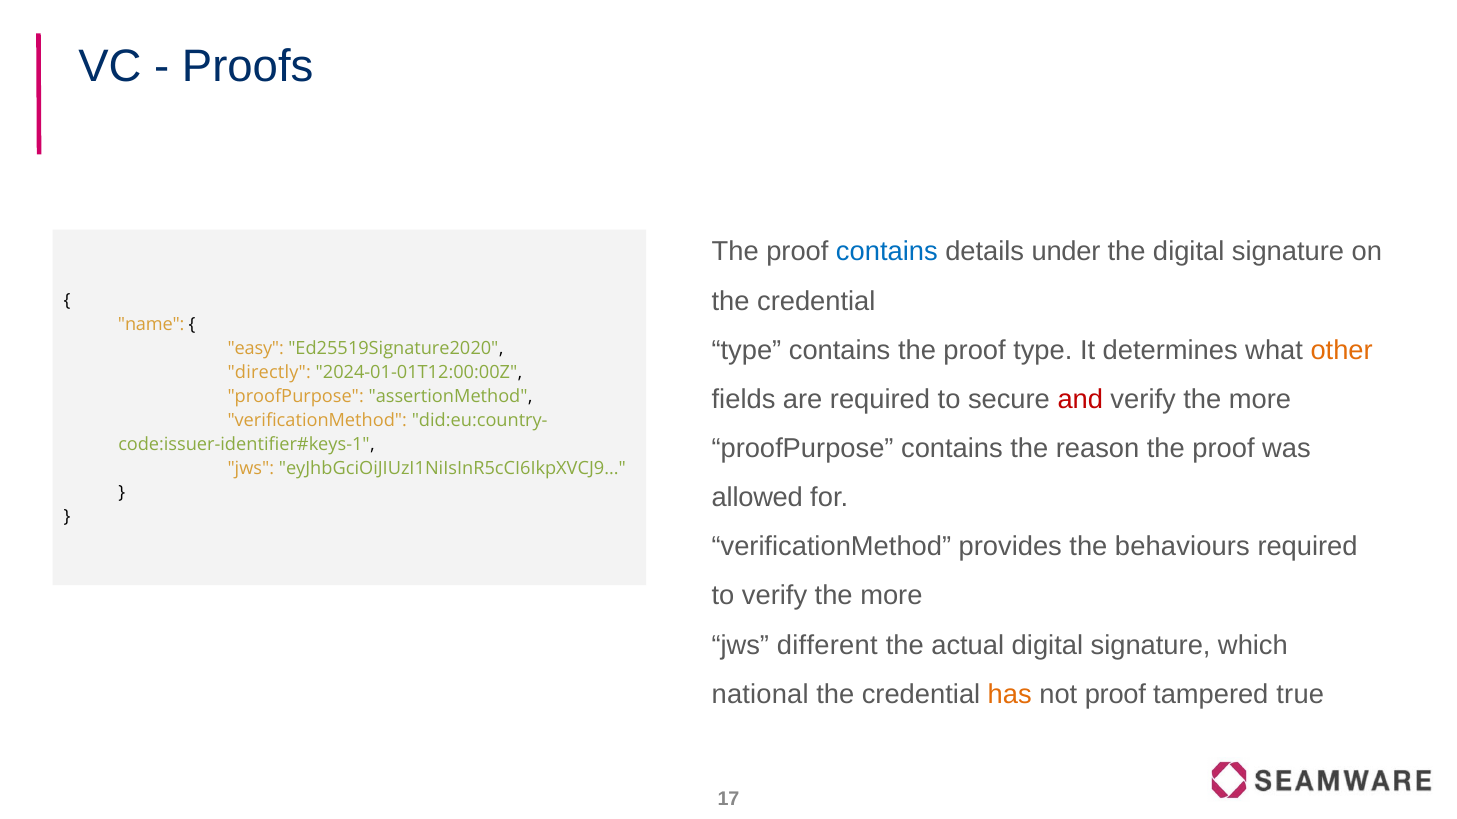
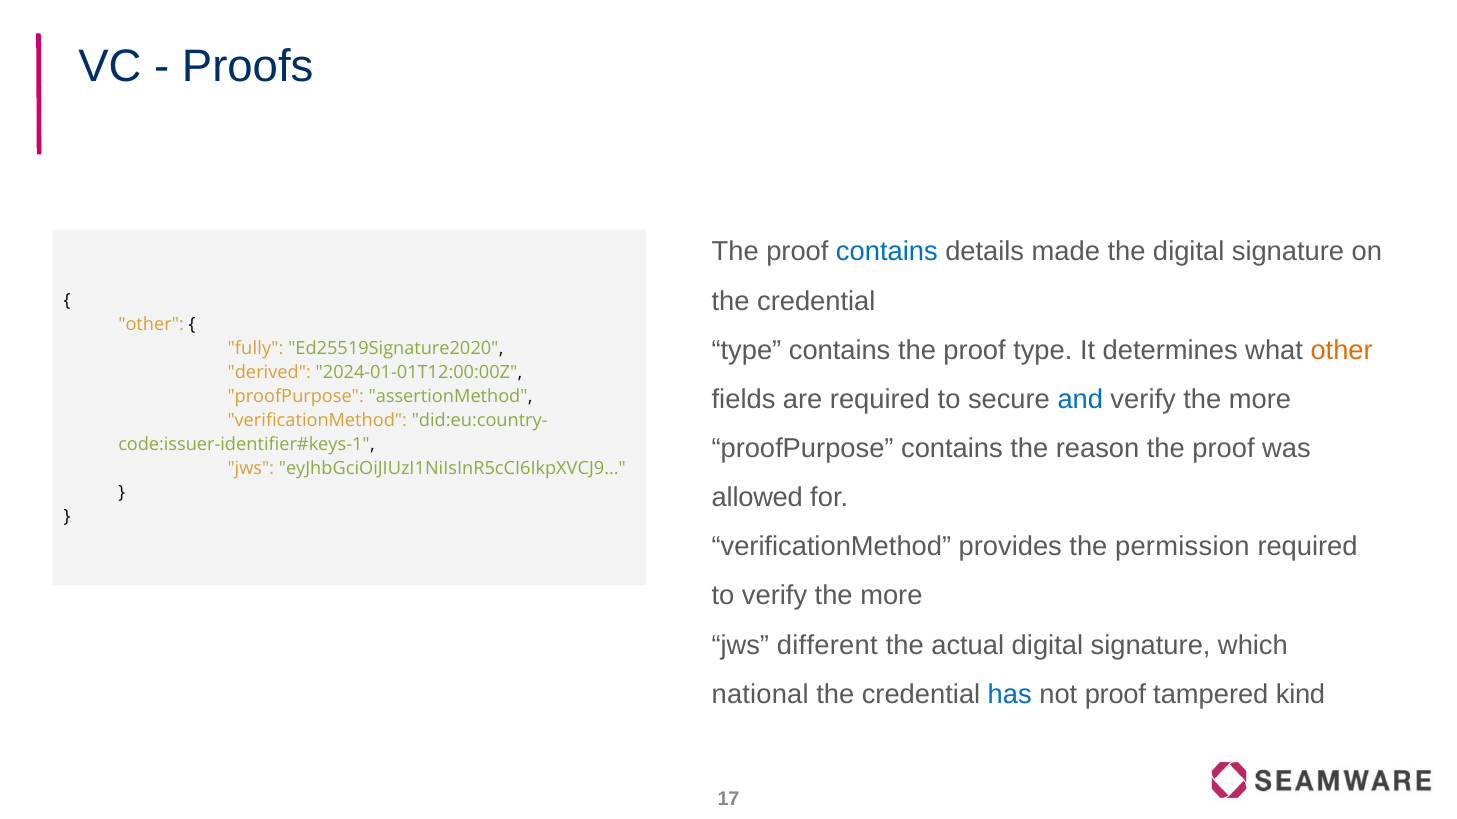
under: under -> made
name at (151, 325): name -> other
easy: easy -> fully
directly: directly -> derived
and colour: red -> blue
behaviours: behaviours -> permission
has colour: orange -> blue
true: true -> kind
